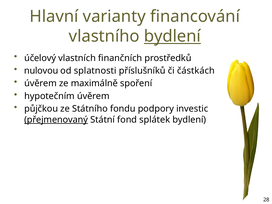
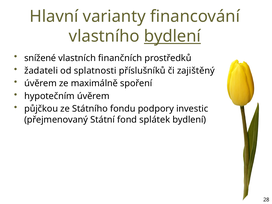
účelový: účelový -> snížené
nulovou: nulovou -> žadateli
částkách: částkách -> zajištěný
přejmenovaný underline: present -> none
